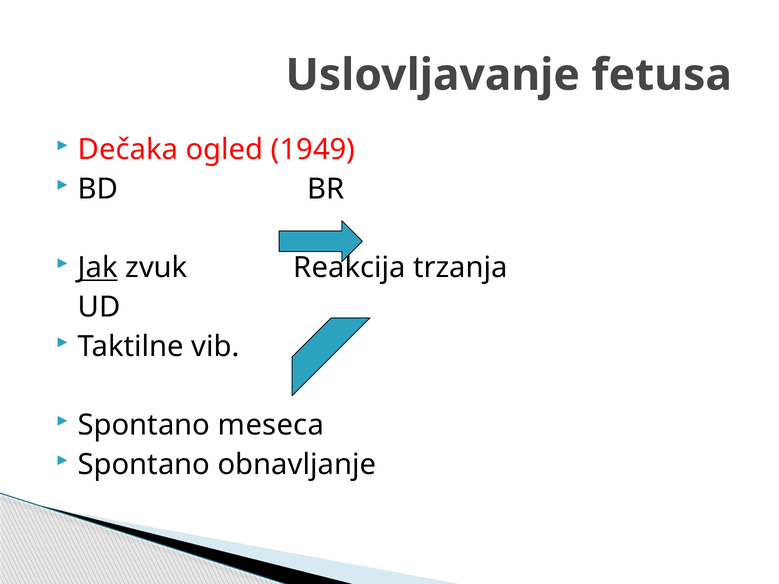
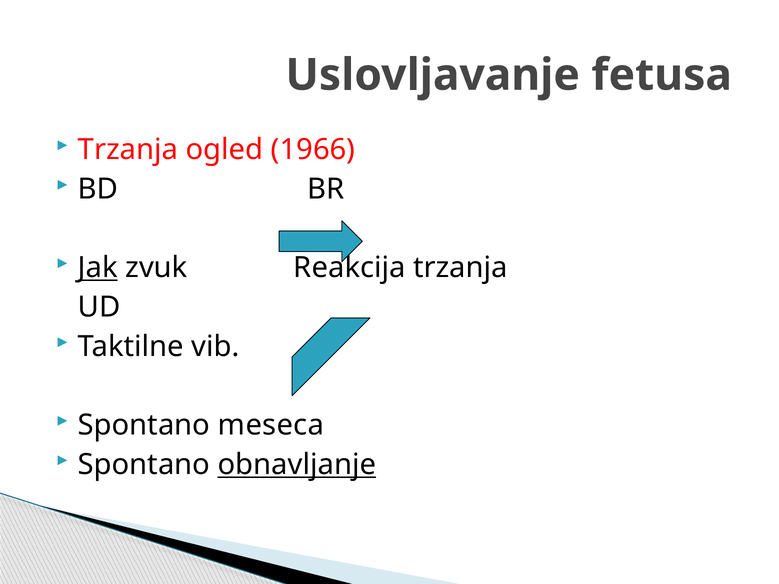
Dečaka at (128, 150): Dečaka -> Trzanja
1949: 1949 -> 1966
obnavljanje underline: none -> present
